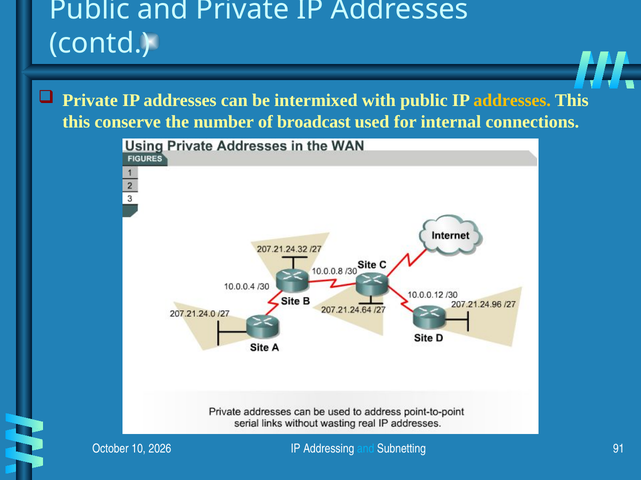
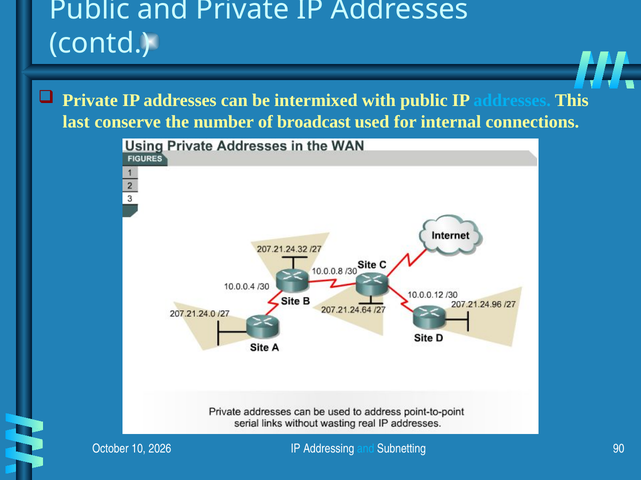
addresses at (512, 101) colour: yellow -> light blue
this at (76, 122): this -> last
91: 91 -> 90
